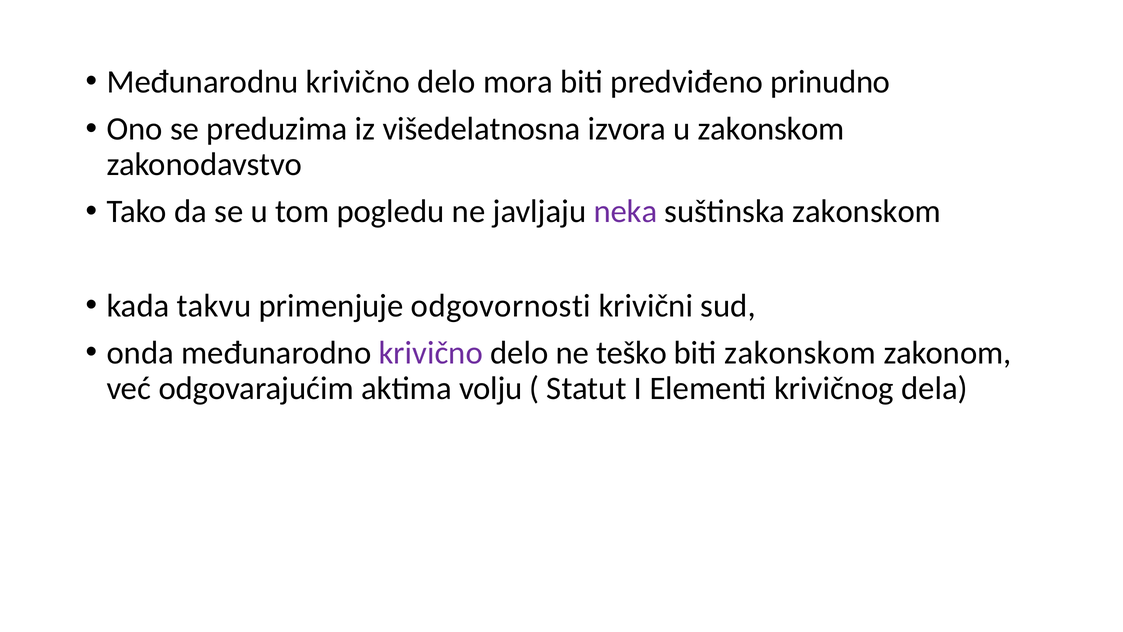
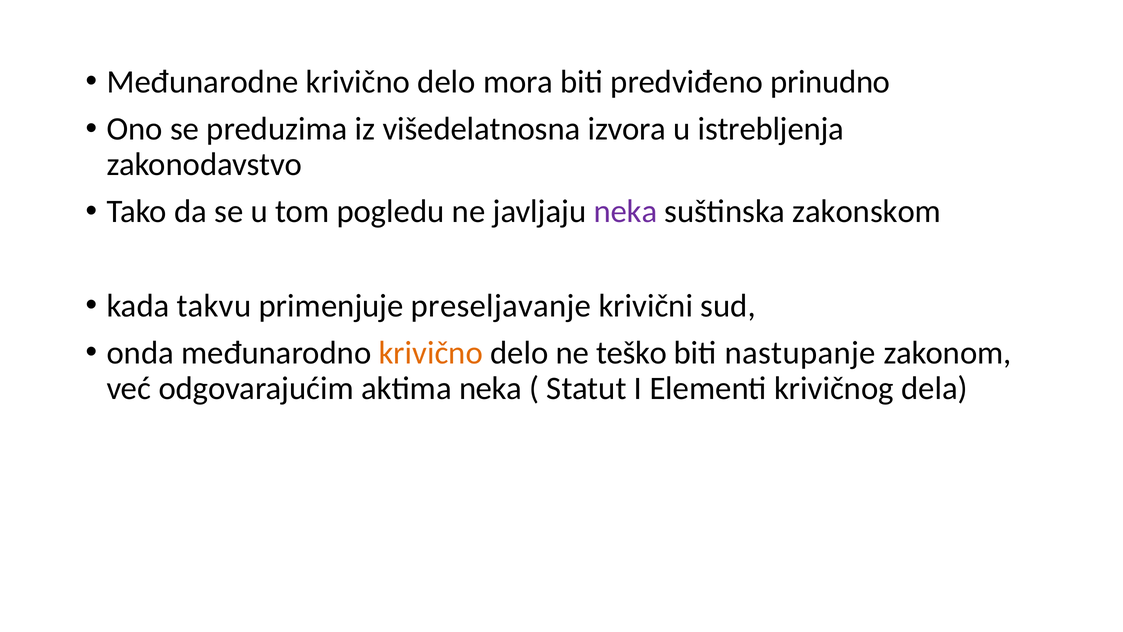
Međunarodnu: Međunarodnu -> Međunarodne
u zakonskom: zakonskom -> istrebljenja
odgovornosti: odgovornosti -> preseljavanje
krivično at (431, 353) colour: purple -> orange
biti zakonskom: zakonskom -> nastupanje
aktima volju: volju -> neka
